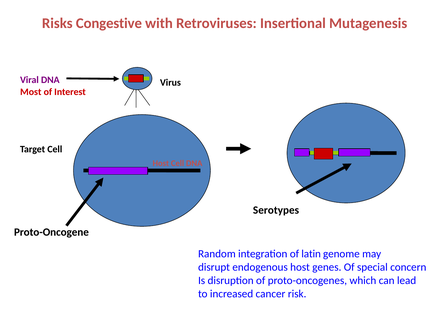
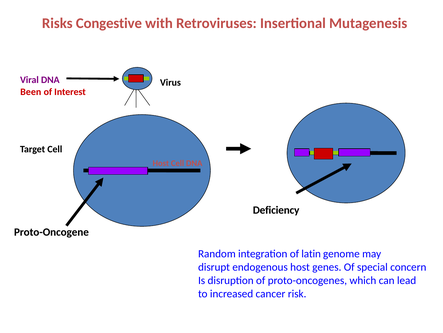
Most: Most -> Been
Serotypes: Serotypes -> Deficiency
